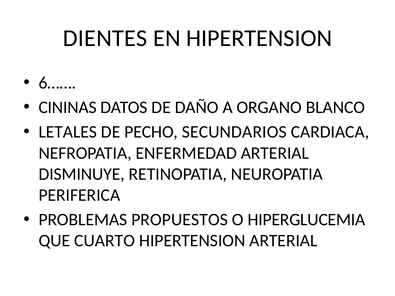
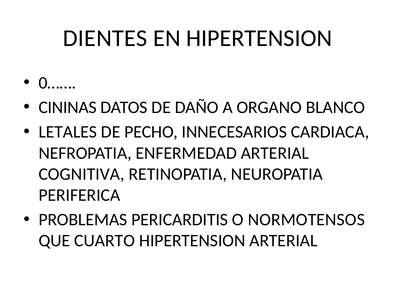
6……: 6…… -> 0……
SECUNDARIOS: SECUNDARIOS -> INNECESARIOS
DISMINUYE: DISMINUYE -> COGNITIVA
PROPUESTOS: PROPUESTOS -> PERICARDITIS
HIPERGLUCEMIA: HIPERGLUCEMIA -> NORMOTENSOS
